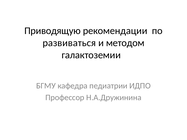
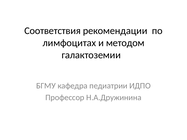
Приводящую: Приводящую -> Соответствия
развиваться: развиваться -> лимфоцитах
